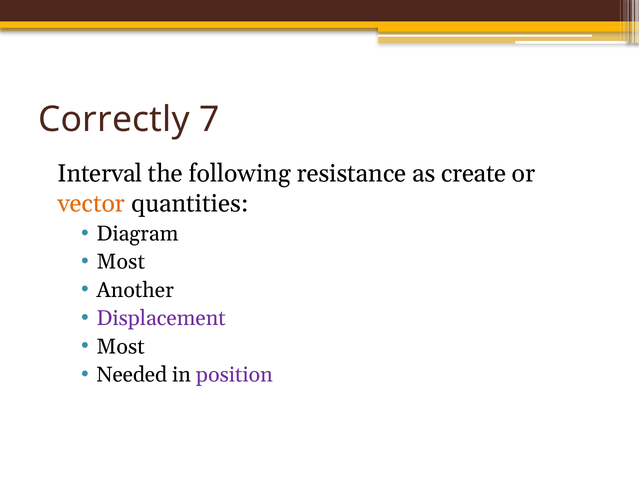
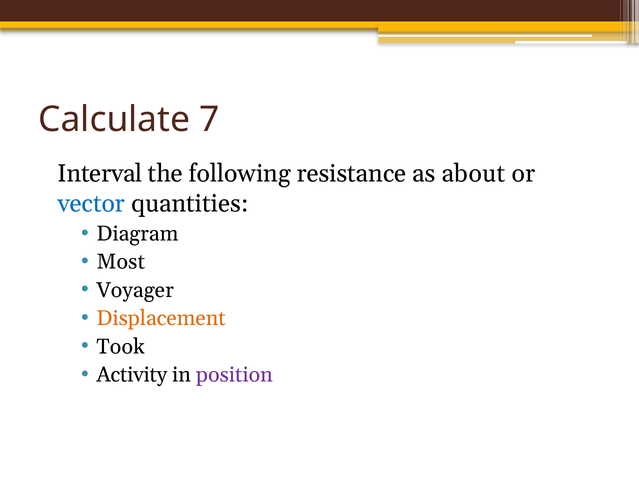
Correctly: Correctly -> Calculate
create: create -> about
vector colour: orange -> blue
Another: Another -> Voyager
Displacement colour: purple -> orange
Most at (121, 347): Most -> Took
Needed: Needed -> Activity
